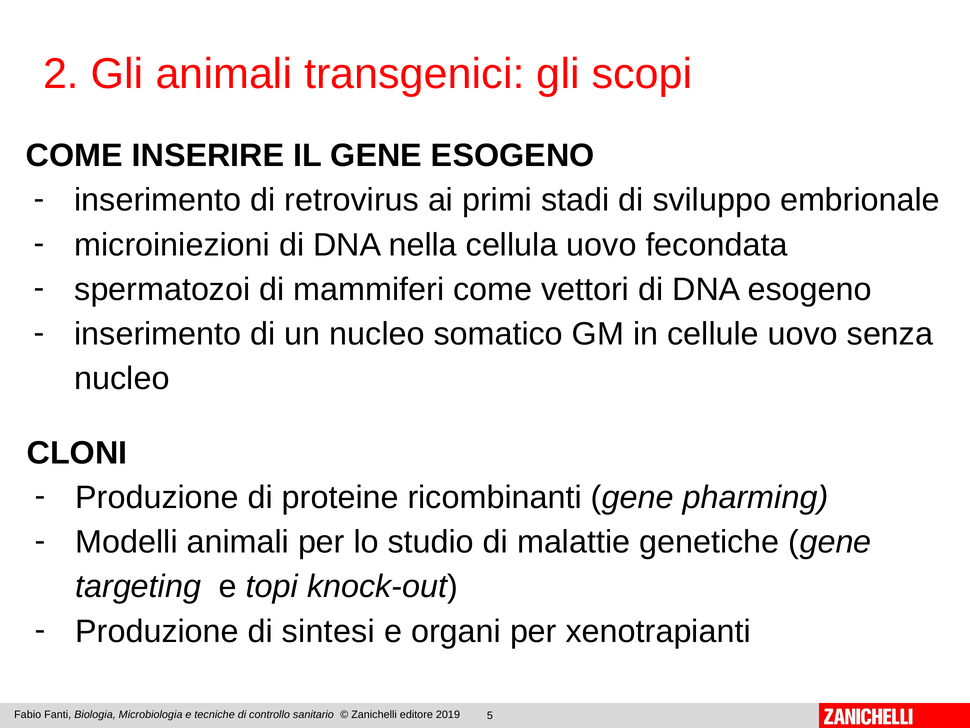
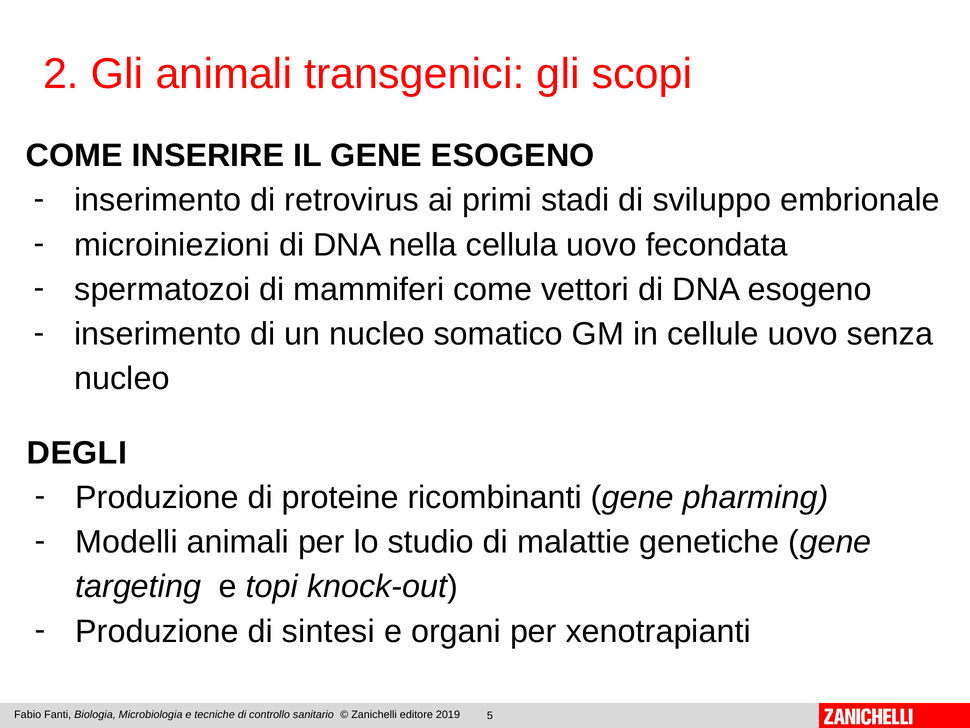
CLONI: CLONI -> DEGLI
